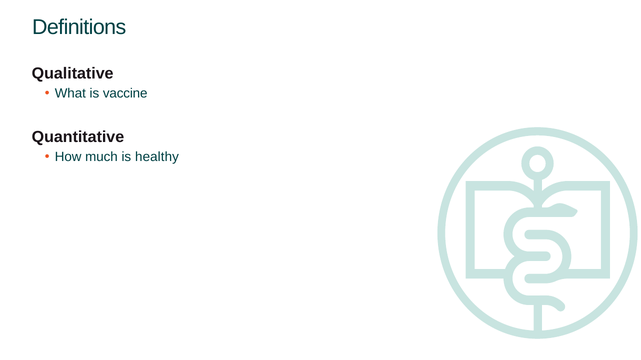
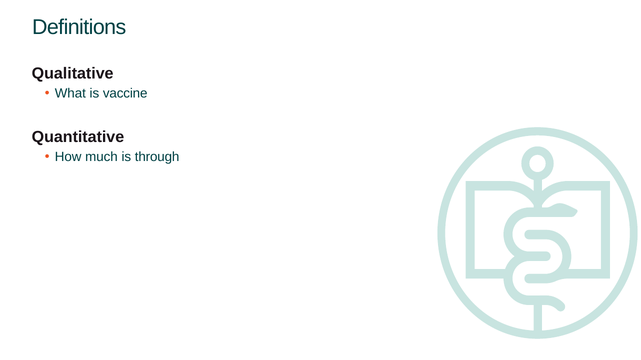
healthy: healthy -> through
